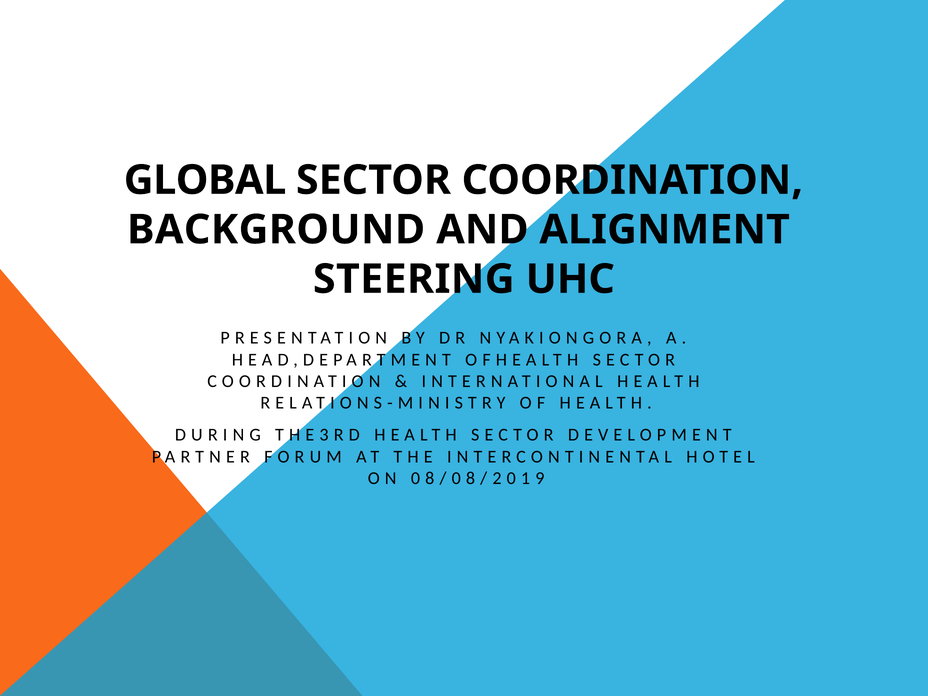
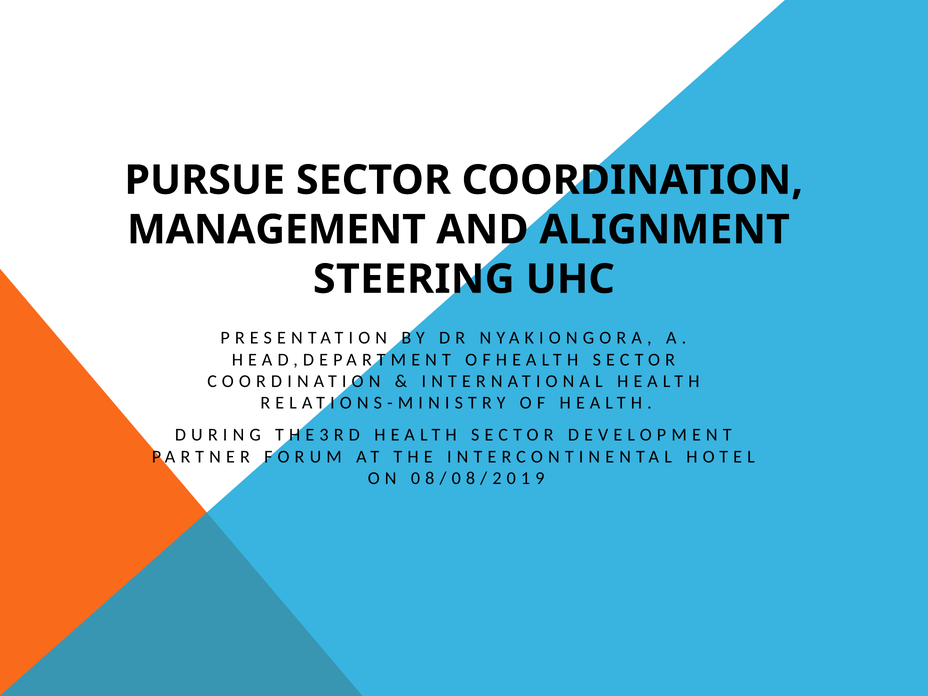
GLOBAL: GLOBAL -> PURSUE
BACKGROUND: BACKGROUND -> MANAGEMENT
